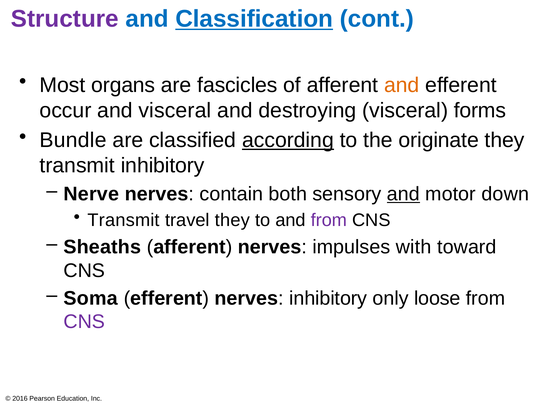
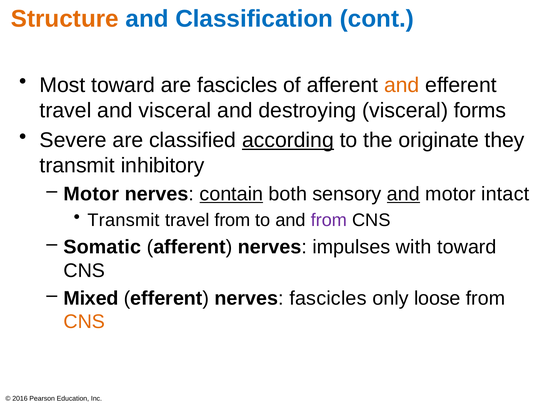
Structure colour: purple -> orange
Classification underline: present -> none
Most organs: organs -> toward
occur at (66, 111): occur -> travel
Bundle: Bundle -> Severe
Nerve at (91, 194): Nerve -> Motor
contain underline: none -> present
down: down -> intact
travel they: they -> from
Sheaths: Sheaths -> Somatic
Soma: Soma -> Mixed
nerves inhibitory: inhibitory -> fascicles
CNS at (84, 322) colour: purple -> orange
